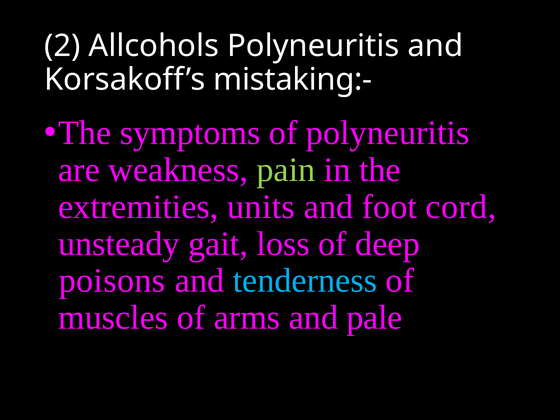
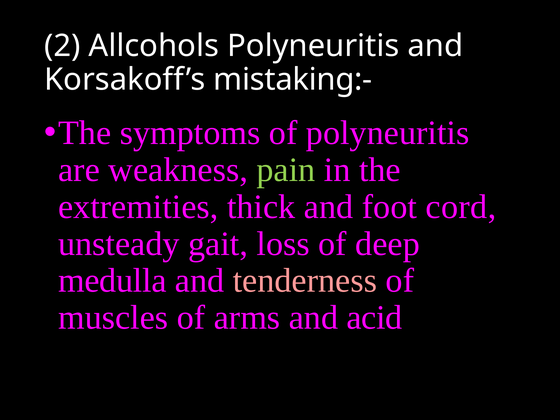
units: units -> thick
poisons: poisons -> medulla
tenderness colour: light blue -> pink
pale: pale -> acid
